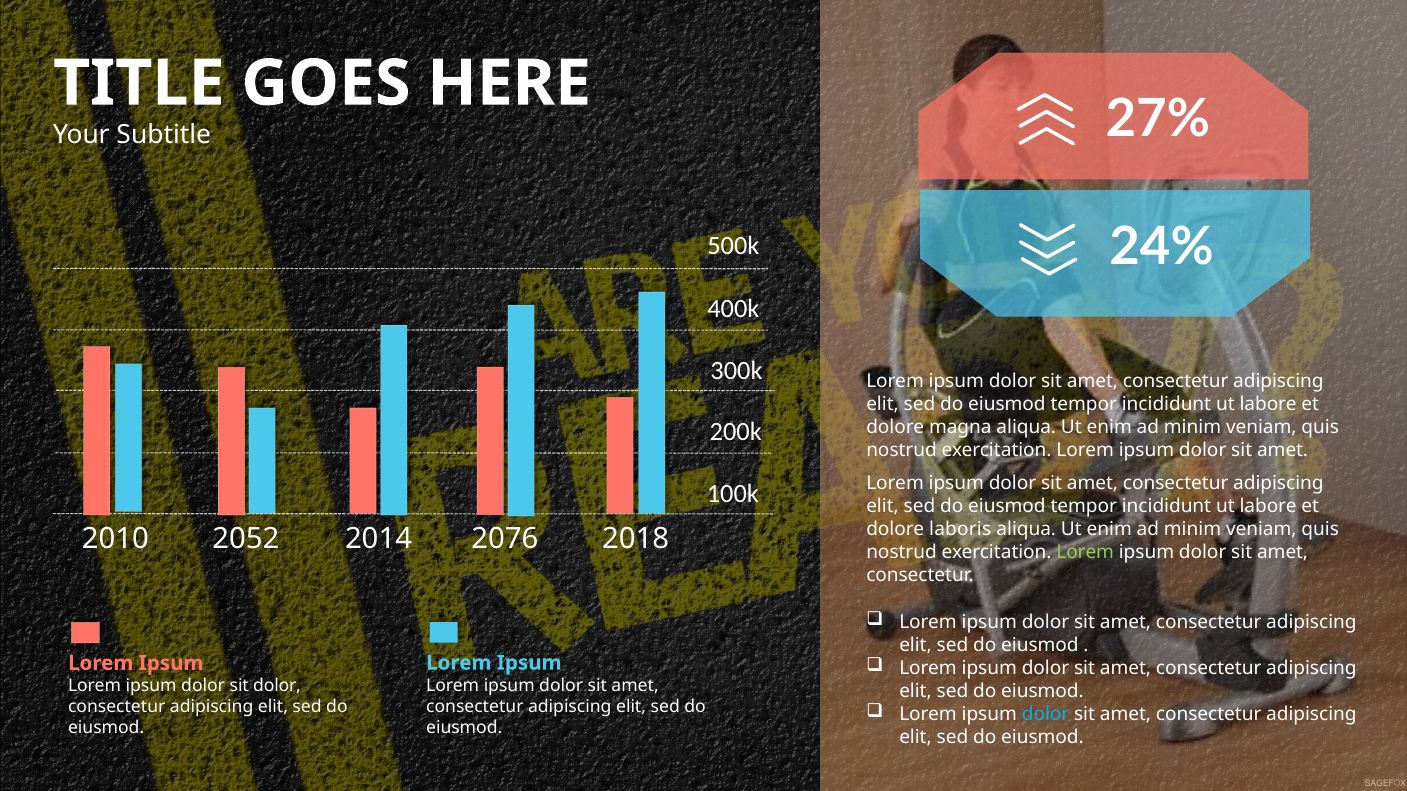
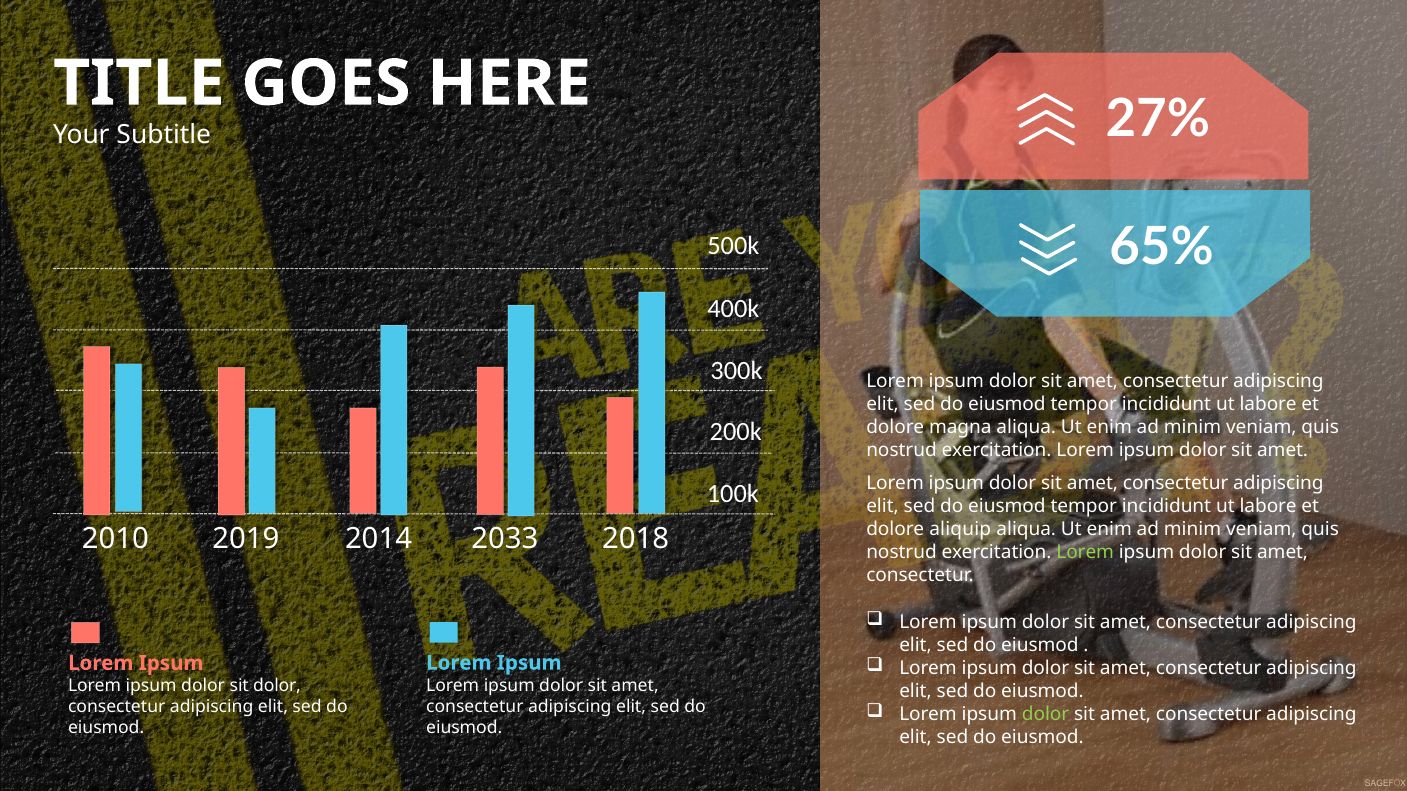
24%: 24% -> 65%
laboris: laboris -> aliquip
2052: 2052 -> 2019
2076: 2076 -> 2033
dolor at (1046, 714) colour: light blue -> light green
